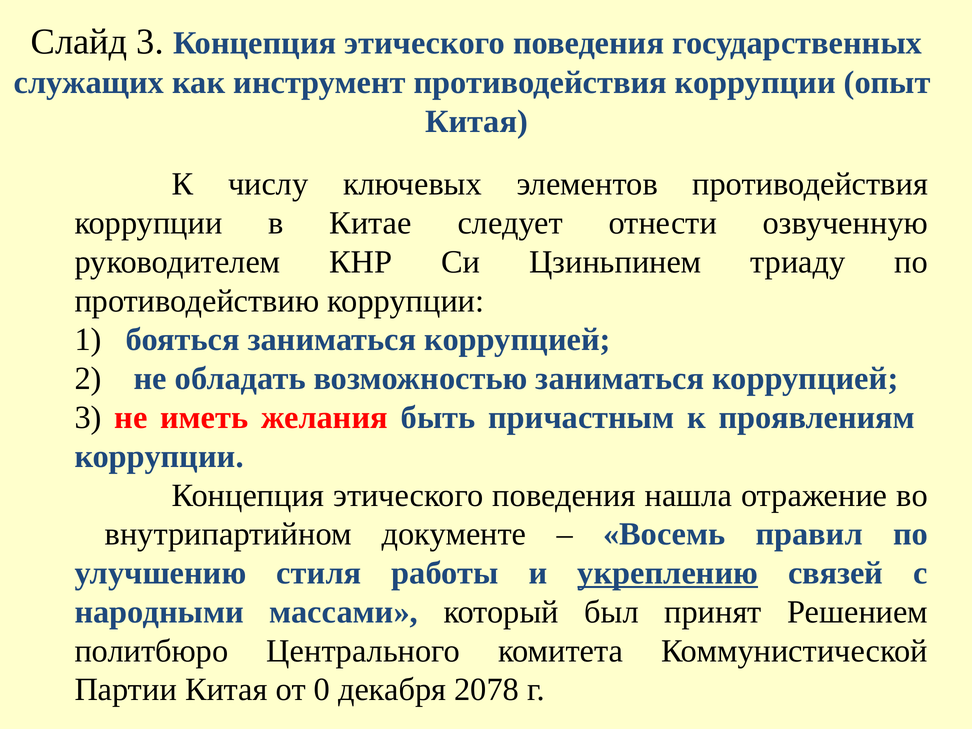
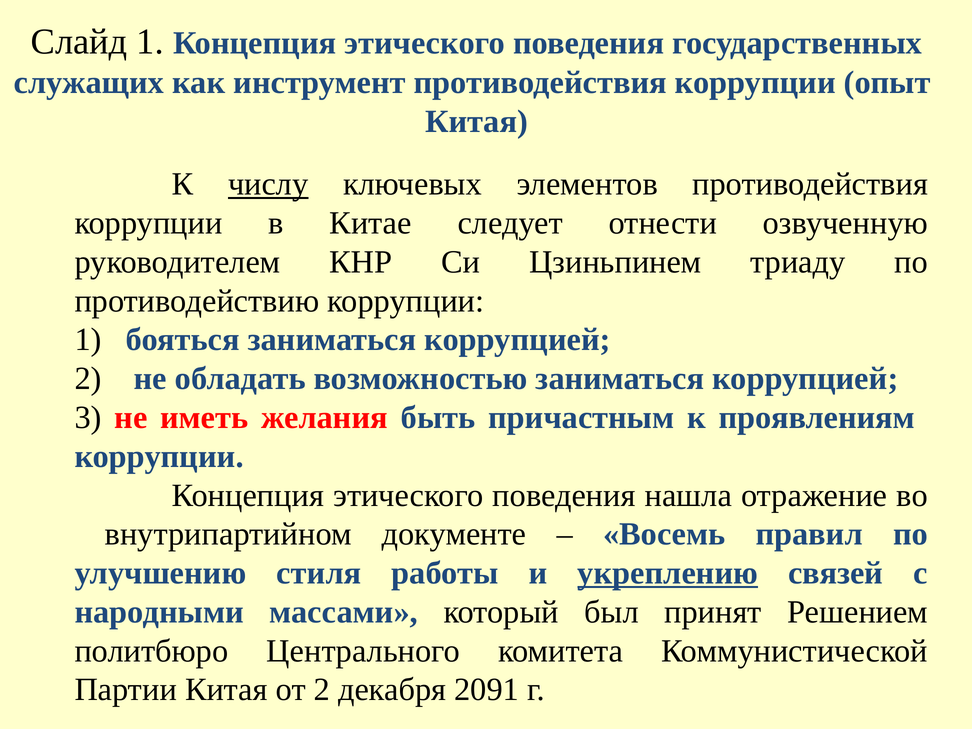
Слайд 3: 3 -> 1
числу underline: none -> present
от 0: 0 -> 2
2078: 2078 -> 2091
